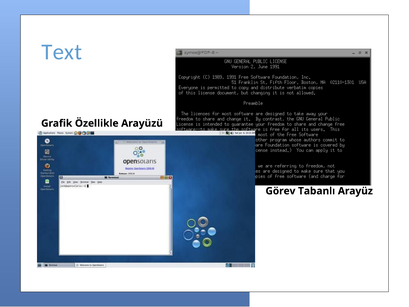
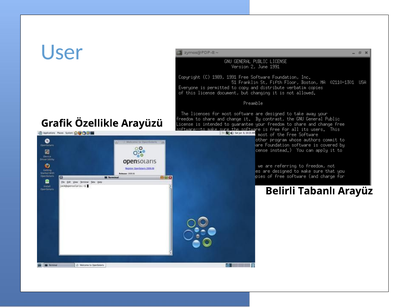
Text: Text -> User
Görev: Görev -> Belirli
